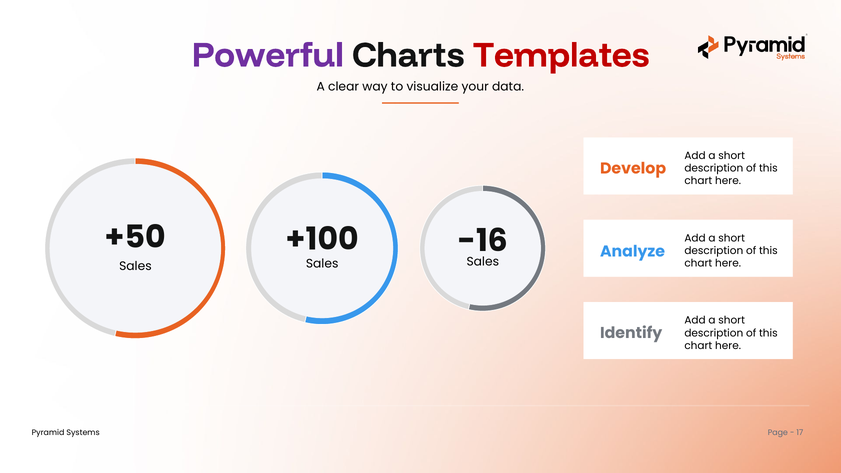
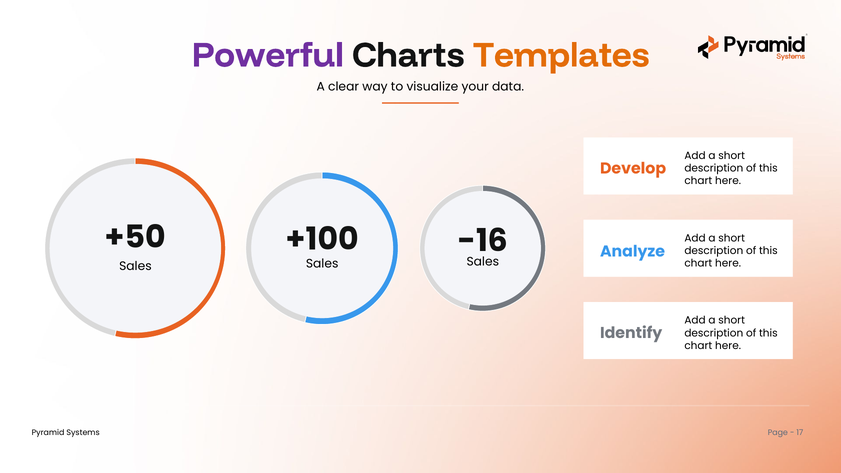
Templates colour: red -> orange
